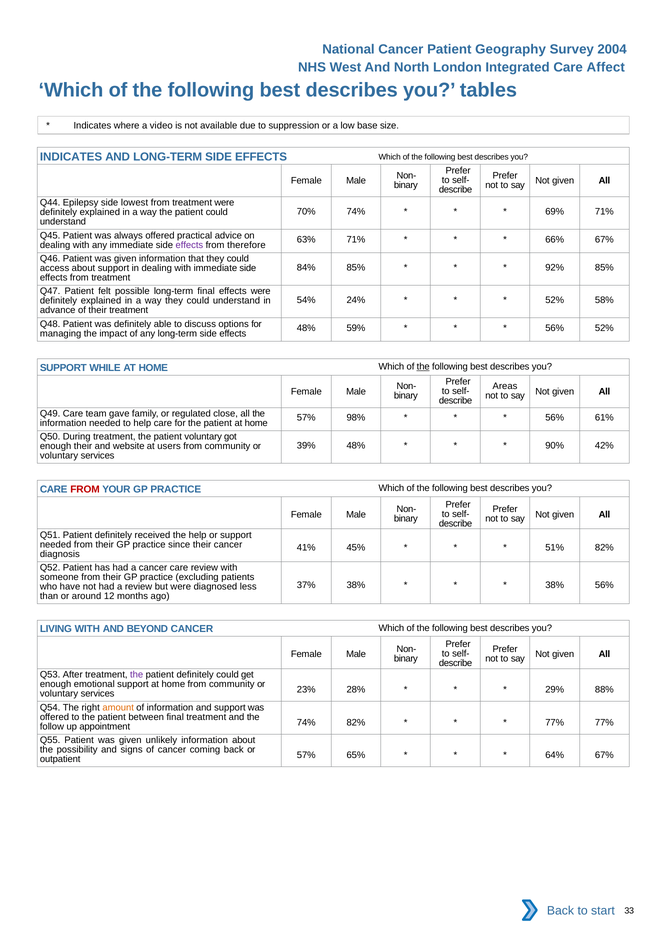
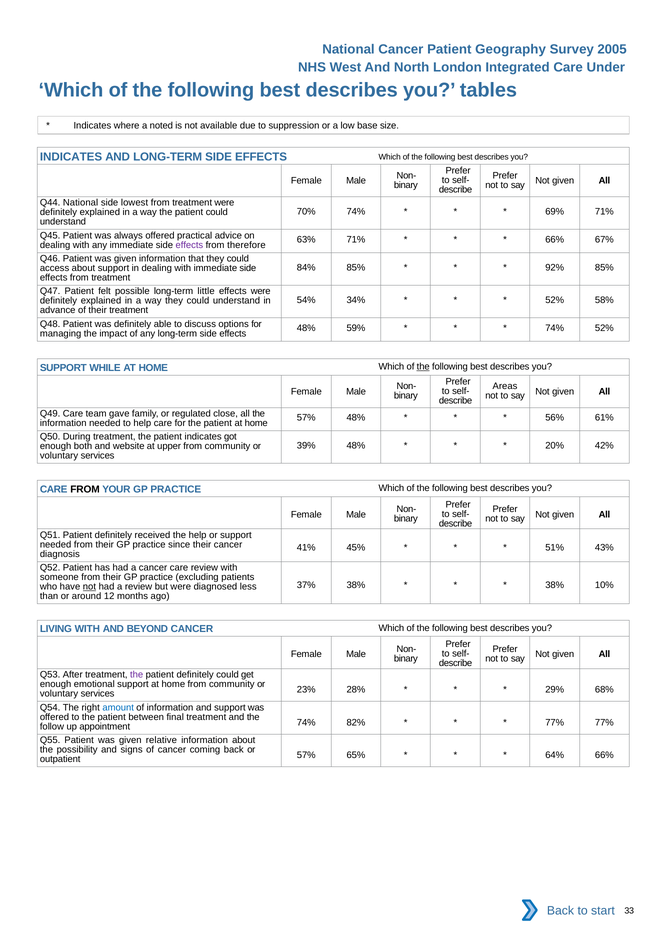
2004: 2004 -> 2005
Affect: Affect -> Under
video: video -> noted
Q44 Epilepsy: Epilepsy -> National
long-term final: final -> little
24%: 24% -> 34%
56% at (555, 328): 56% -> 74%
57% 98%: 98% -> 48%
patient voluntary: voluntary -> indicates
90%: 90% -> 20%
enough their: their -> both
users: users -> upper
FROM at (85, 489) colour: red -> black
51% 82%: 82% -> 43%
38% 56%: 56% -> 10%
not at (89, 587) underline: none -> present
88%: 88% -> 68%
amount colour: orange -> blue
unlikely: unlikely -> relative
64% 67%: 67% -> 66%
